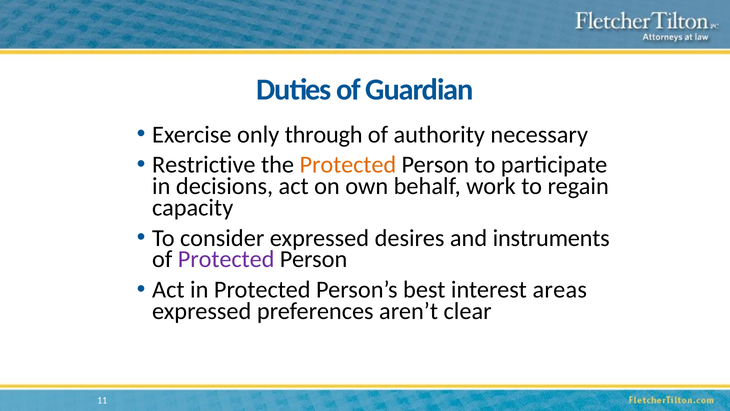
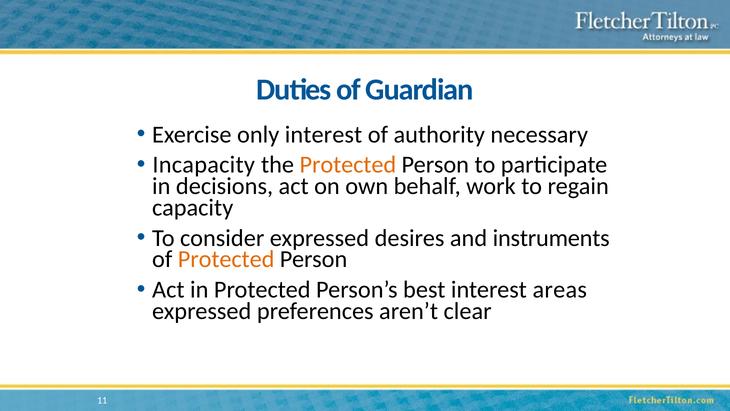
only through: through -> interest
Restrictive: Restrictive -> Incapacity
Protected at (226, 259) colour: purple -> orange
